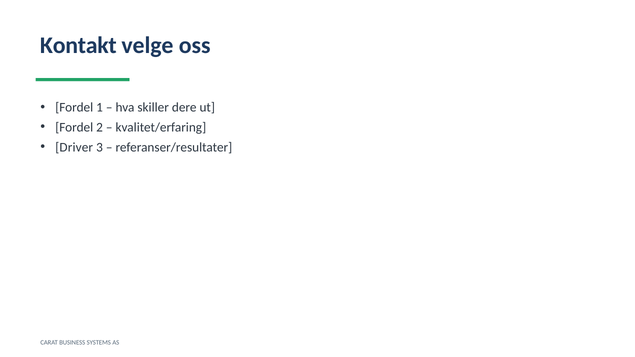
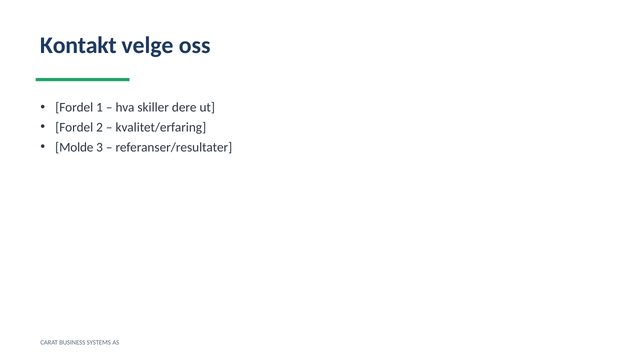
Driver: Driver -> Molde
